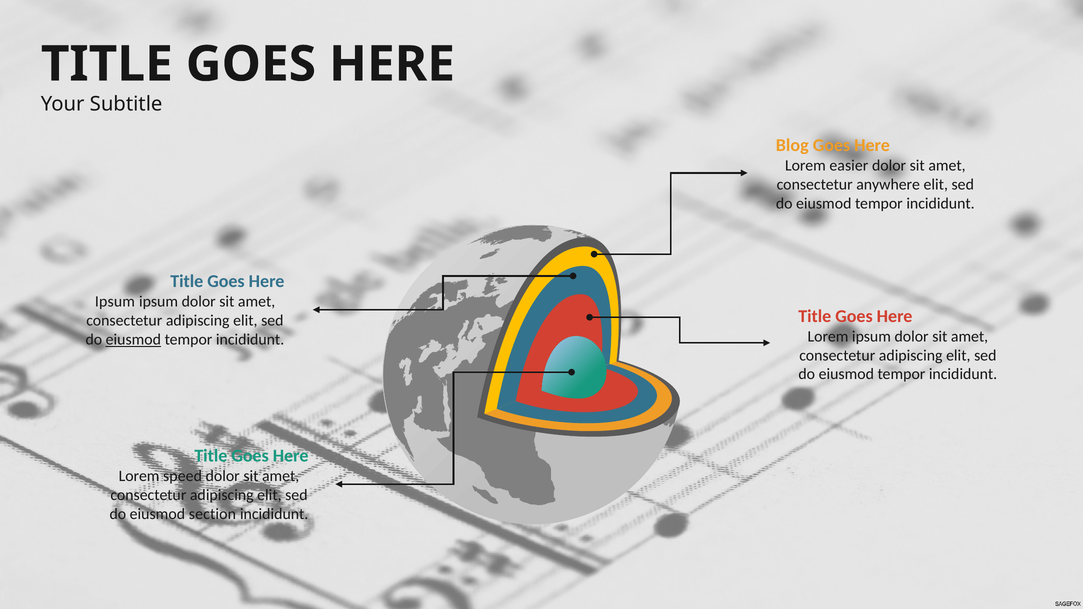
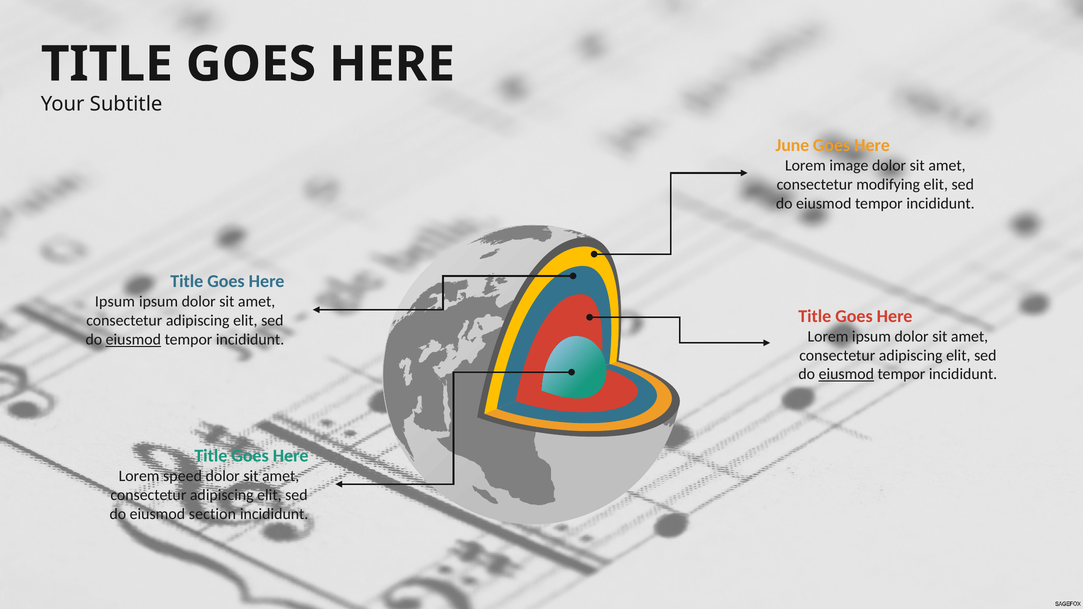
Blog: Blog -> June
easier: easier -> image
anywhere: anywhere -> modifying
eiusmod at (846, 374) underline: none -> present
